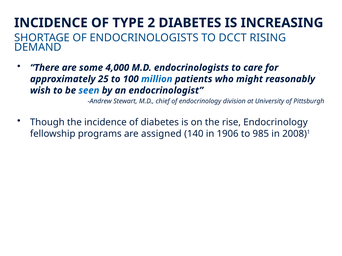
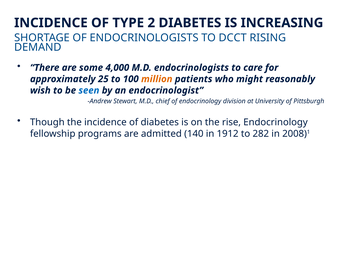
million colour: blue -> orange
assigned: assigned -> admitted
1906: 1906 -> 1912
985: 985 -> 282
